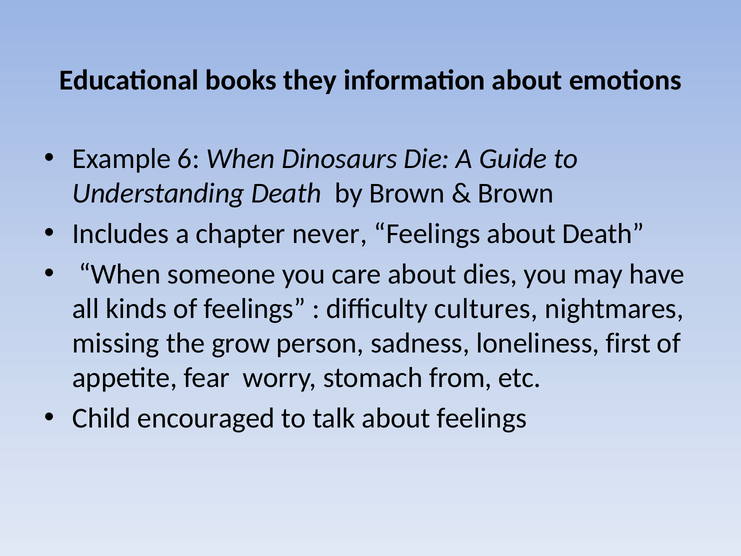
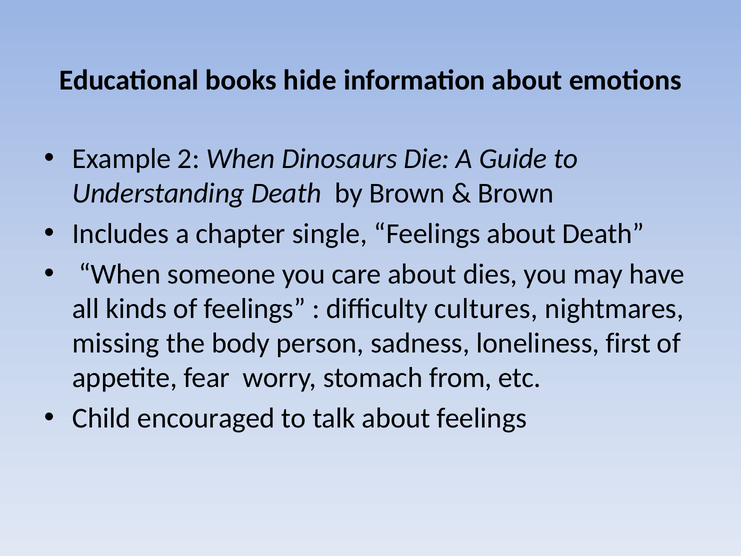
they: they -> hide
6: 6 -> 2
never: never -> single
grow: grow -> body
